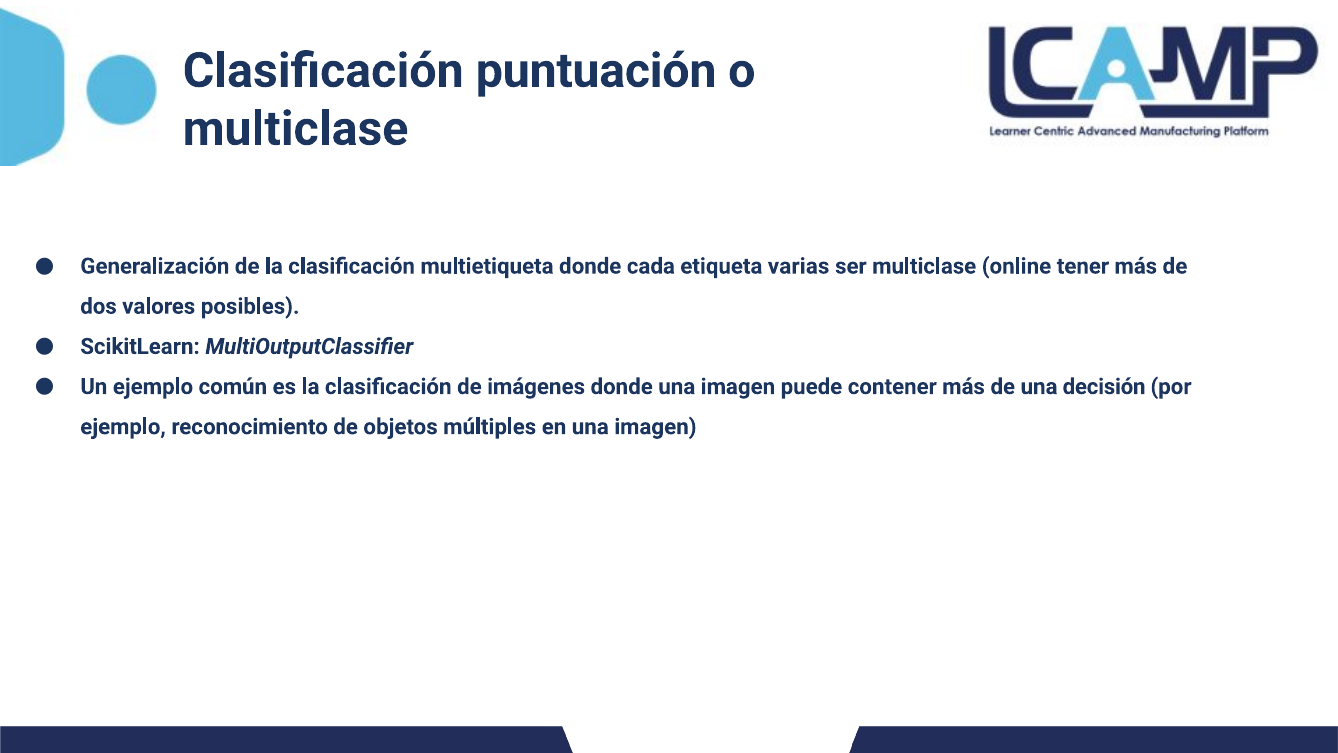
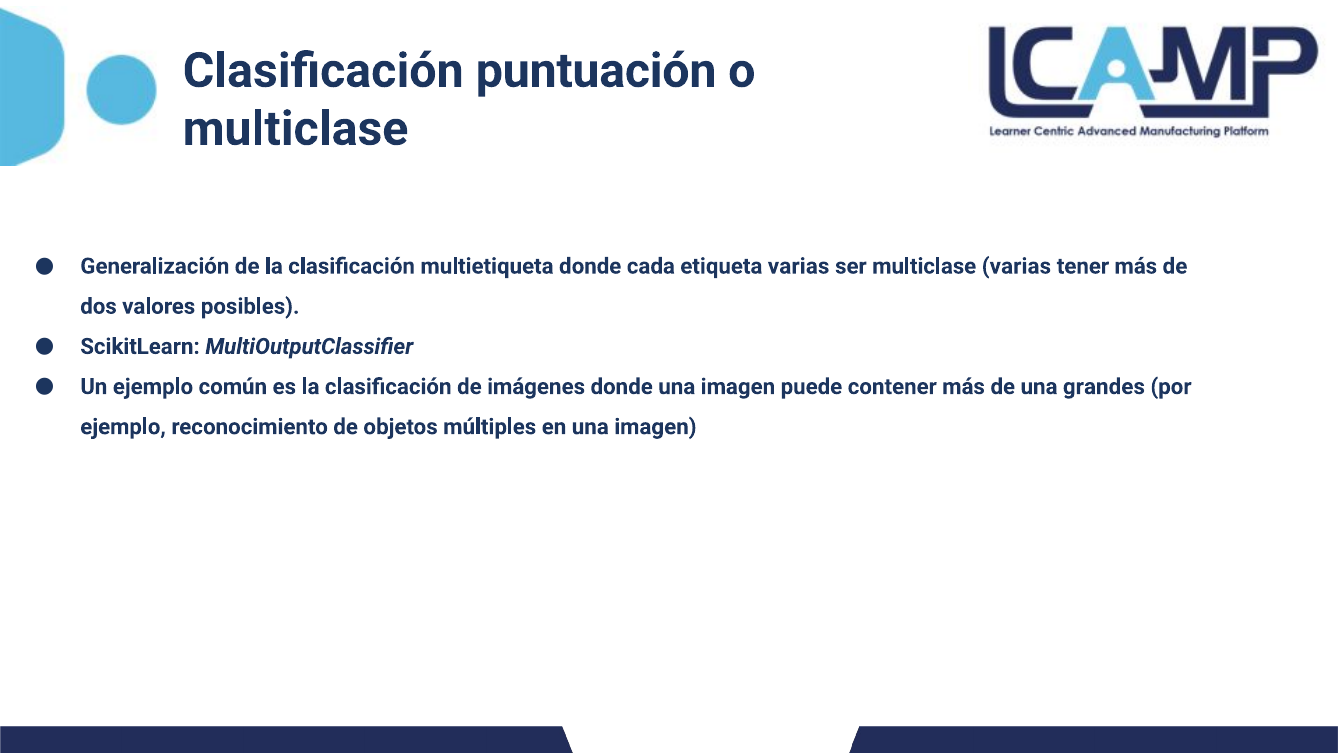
multiclase online: online -> varias
decisión: decisión -> grandes
